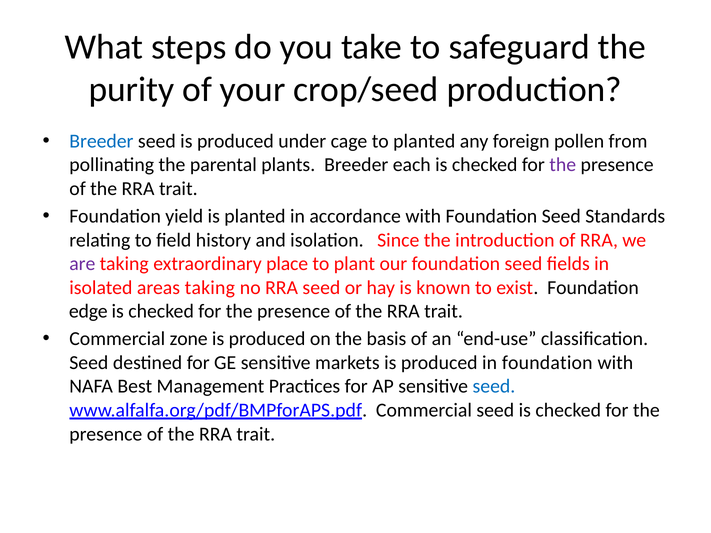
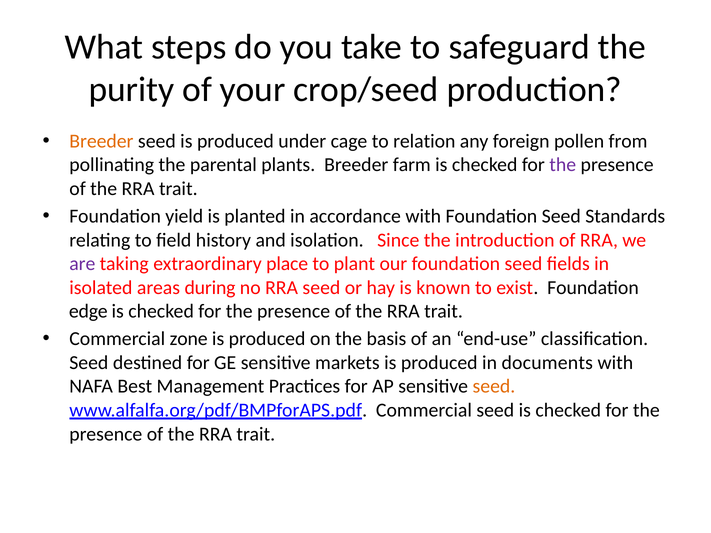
Breeder at (101, 141) colour: blue -> orange
to planted: planted -> relation
each: each -> farm
areas taking: taking -> during
in foundation: foundation -> documents
seed at (494, 387) colour: blue -> orange
